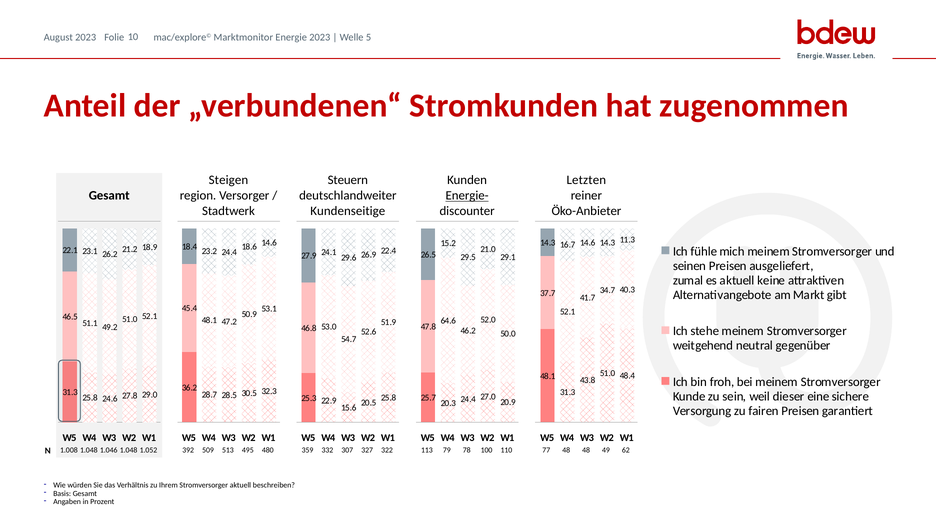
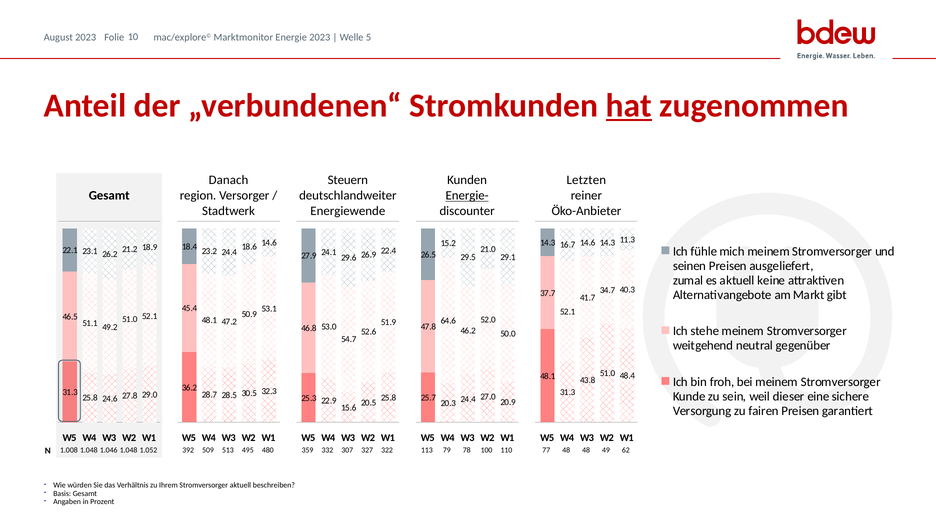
hat underline: none -> present
Steigen: Steigen -> Danach
Kundenseitige: Kundenseitige -> Energiewende
